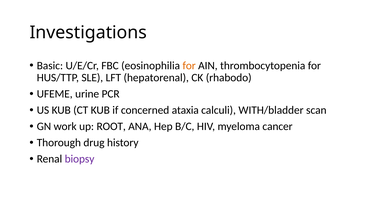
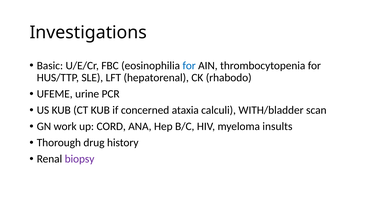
for at (189, 65) colour: orange -> blue
ROOT: ROOT -> CORD
cancer: cancer -> insults
